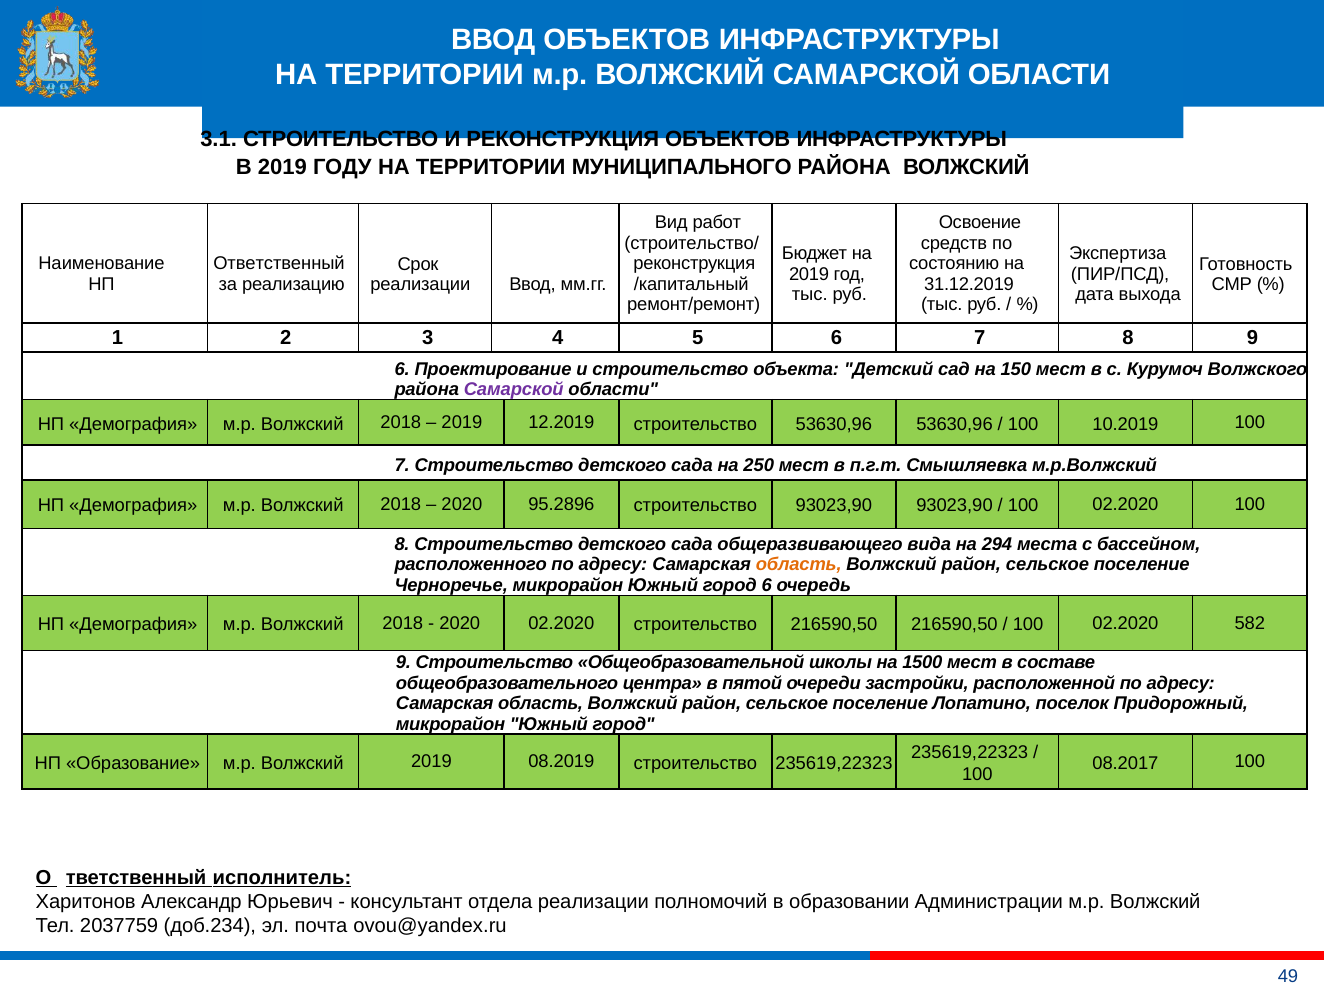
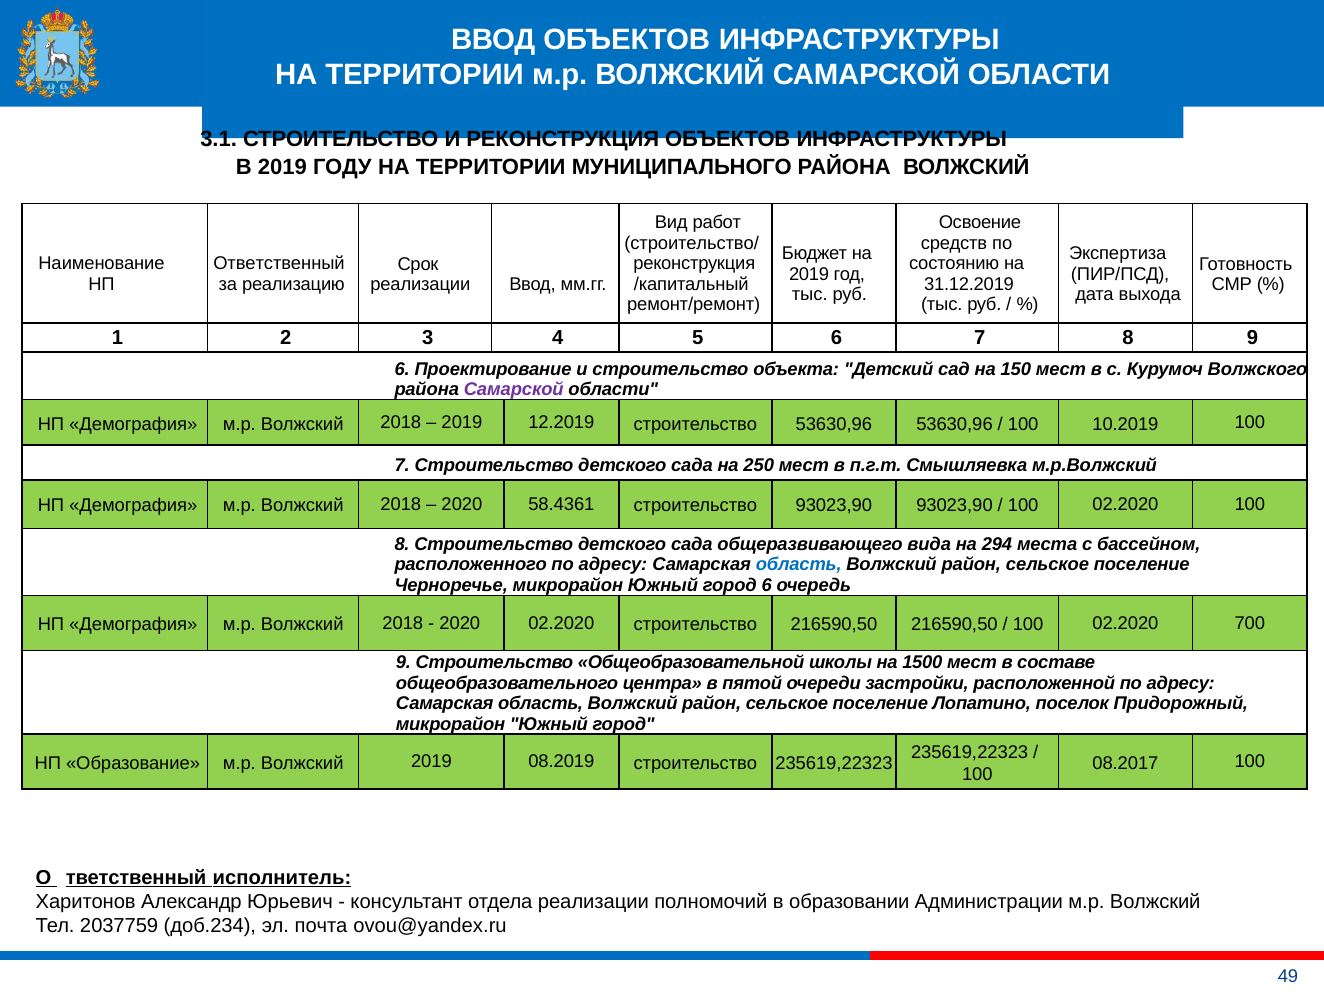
95.2896: 95.2896 -> 58.4361
область at (799, 565) colour: orange -> blue
582: 582 -> 700
